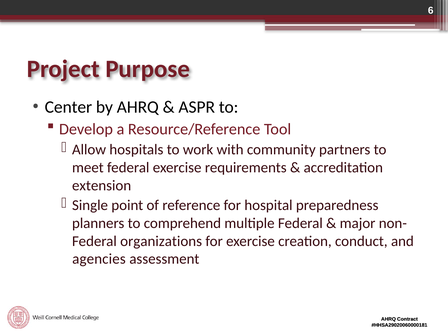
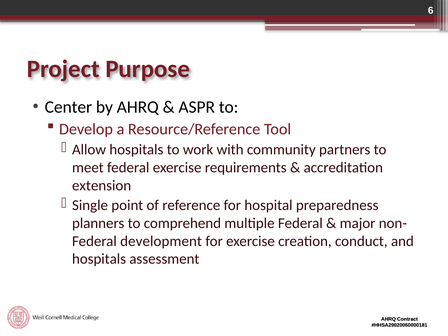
organizations: organizations -> development
agencies at (99, 259): agencies -> hospitals
